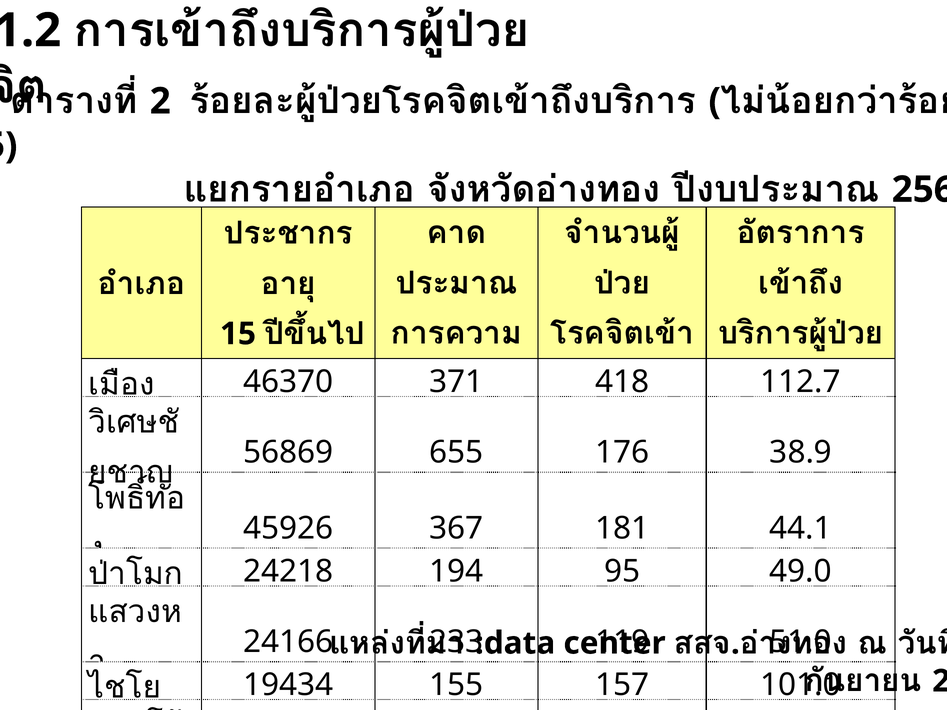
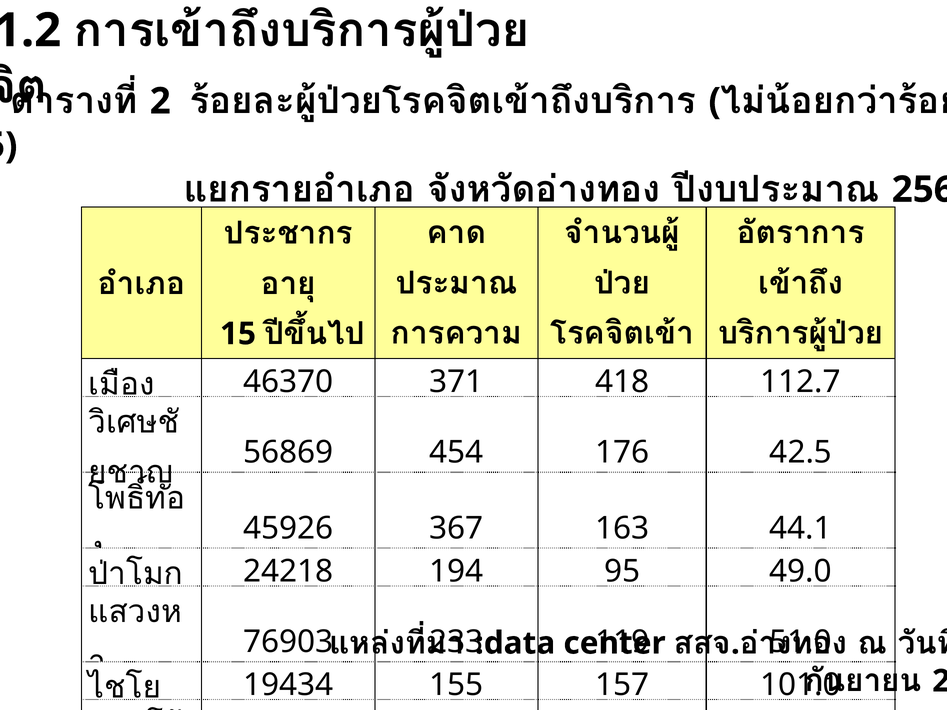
655: 655 -> 454
38.9: 38.9 -> 42.5
181: 181 -> 163
24166: 24166 -> 76903
